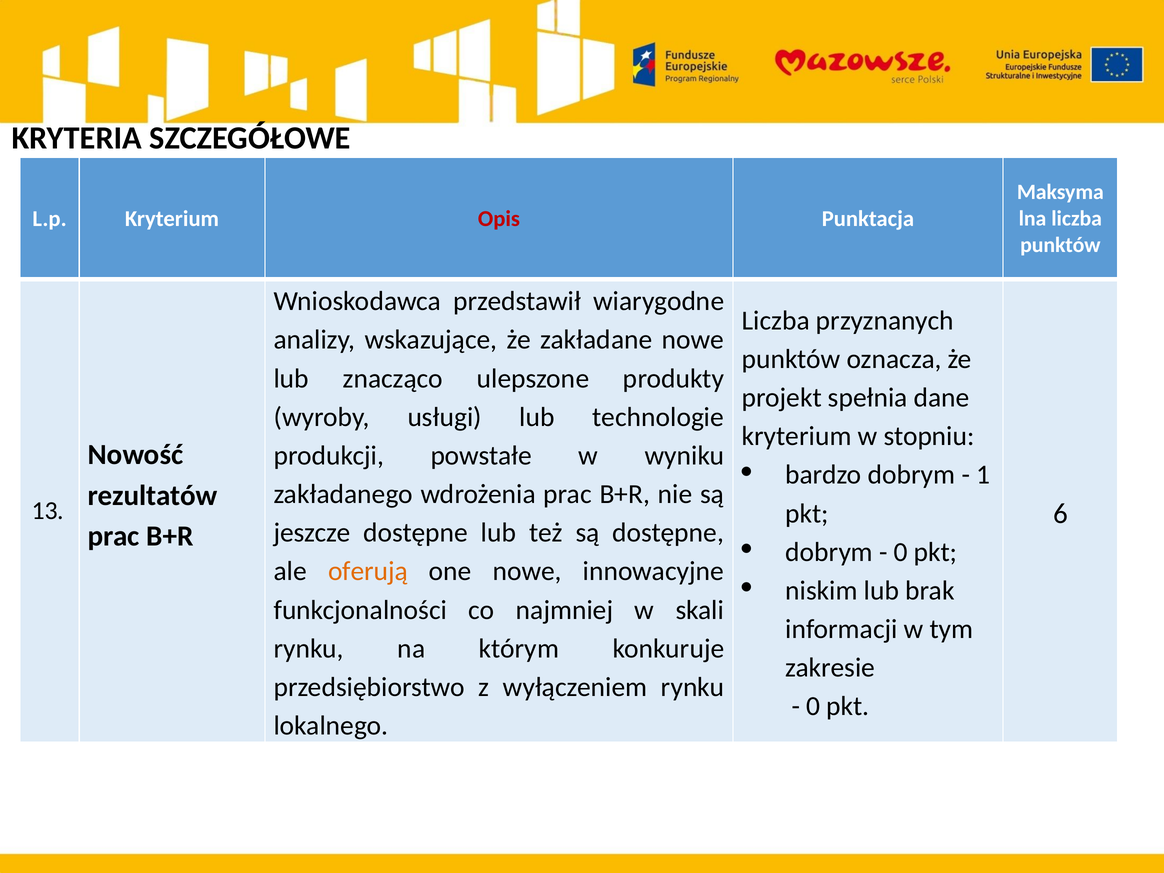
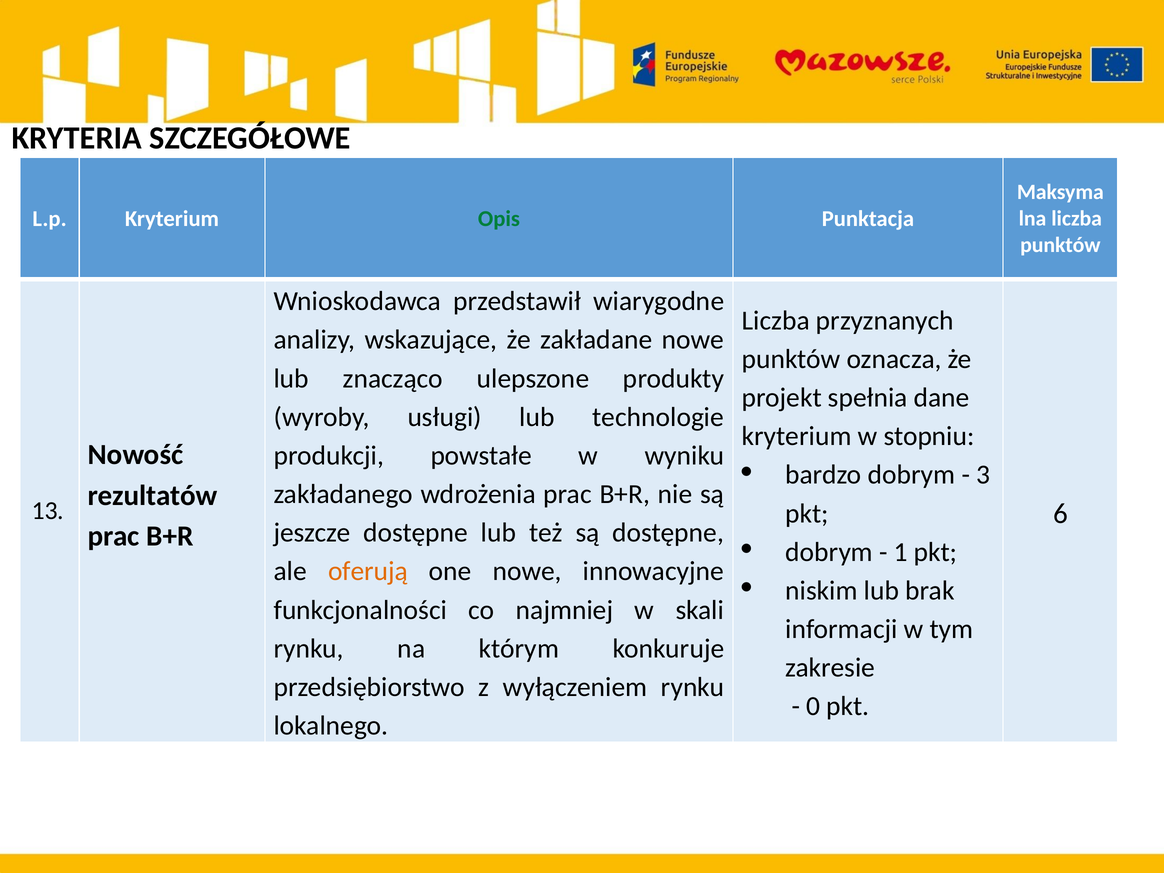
Opis colour: red -> green
1: 1 -> 3
0 at (901, 552): 0 -> 1
